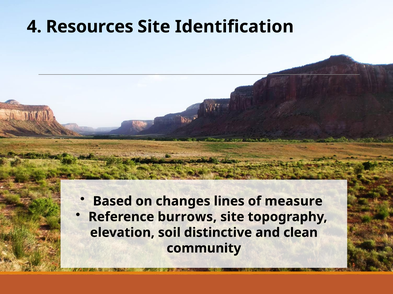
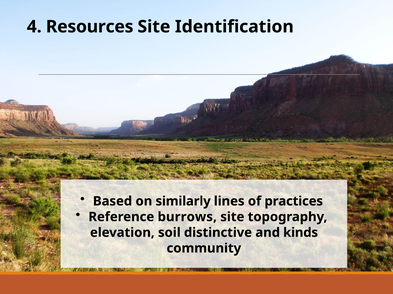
changes: changes -> similarly
measure: measure -> practices
clean: clean -> kinds
